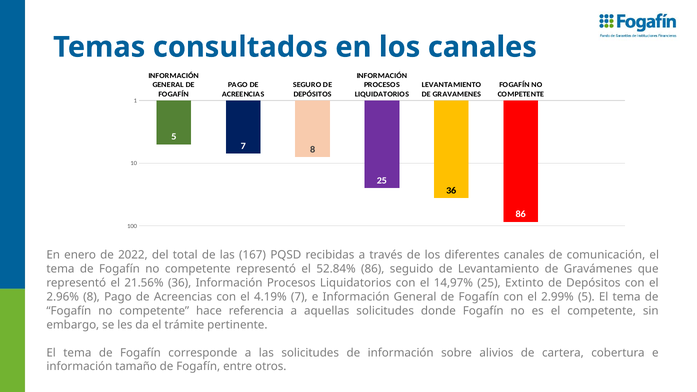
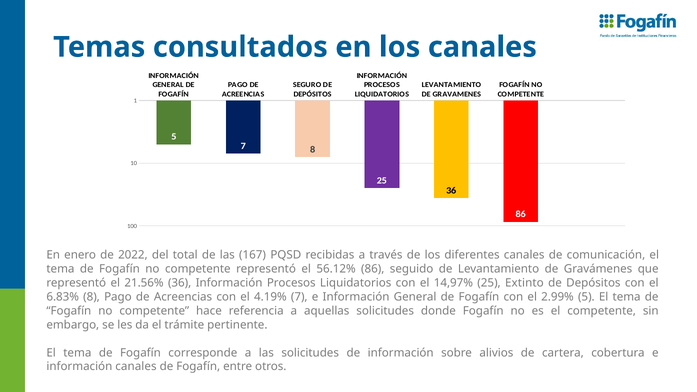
52.84%: 52.84% -> 56.12%
2.96%: 2.96% -> 6.83%
información tamaño: tamaño -> canales
